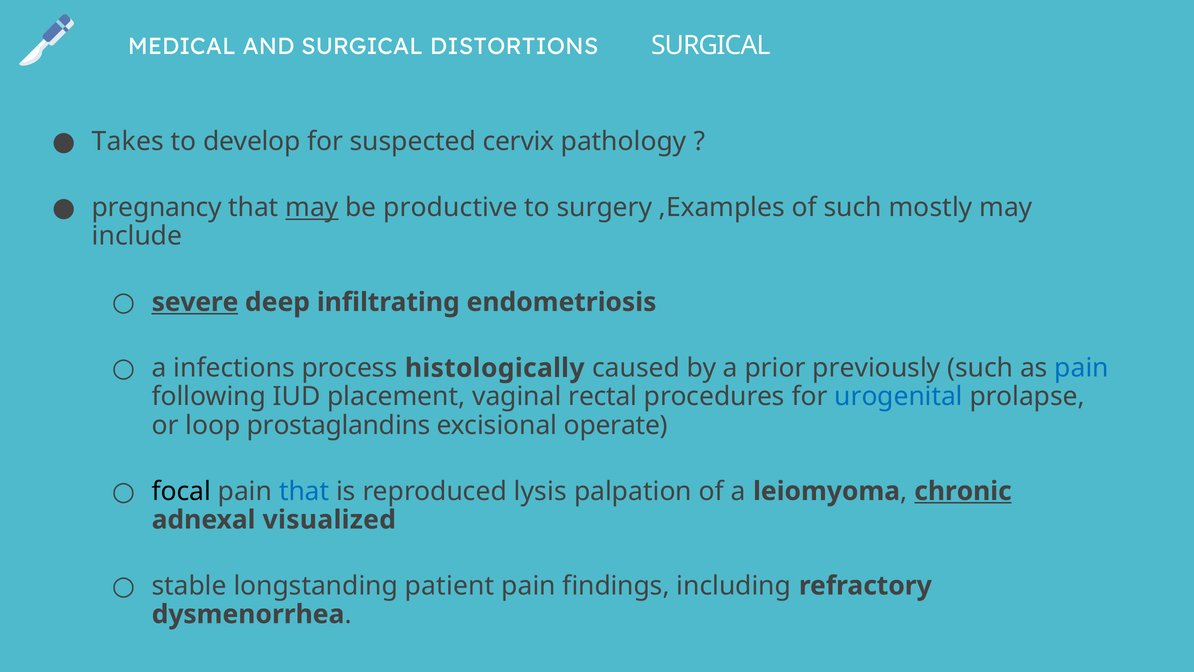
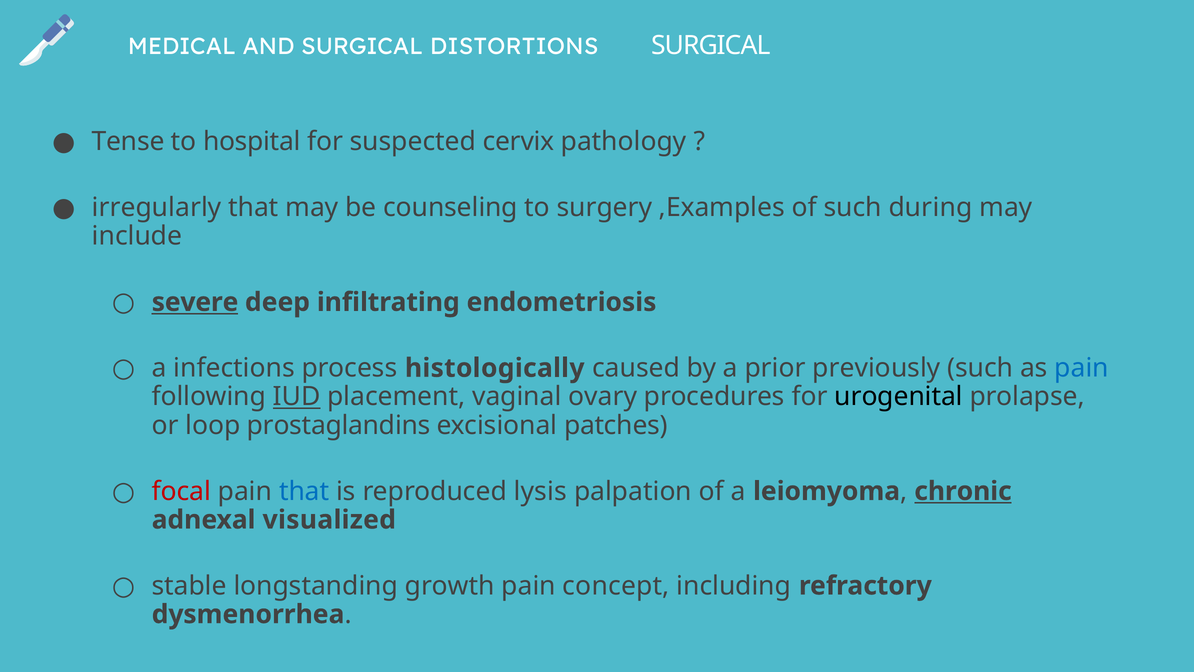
Takes: Takes -> Tense
develop: develop -> hospital
pregnancy: pregnancy -> irregularly
may at (312, 208) underline: present -> none
productive: productive -> counseling
mostly: mostly -> during
IUD underline: none -> present
rectal: rectal -> ovary
urogenital colour: blue -> black
operate: operate -> patches
focal colour: black -> red
patient: patient -> growth
findings: findings -> concept
